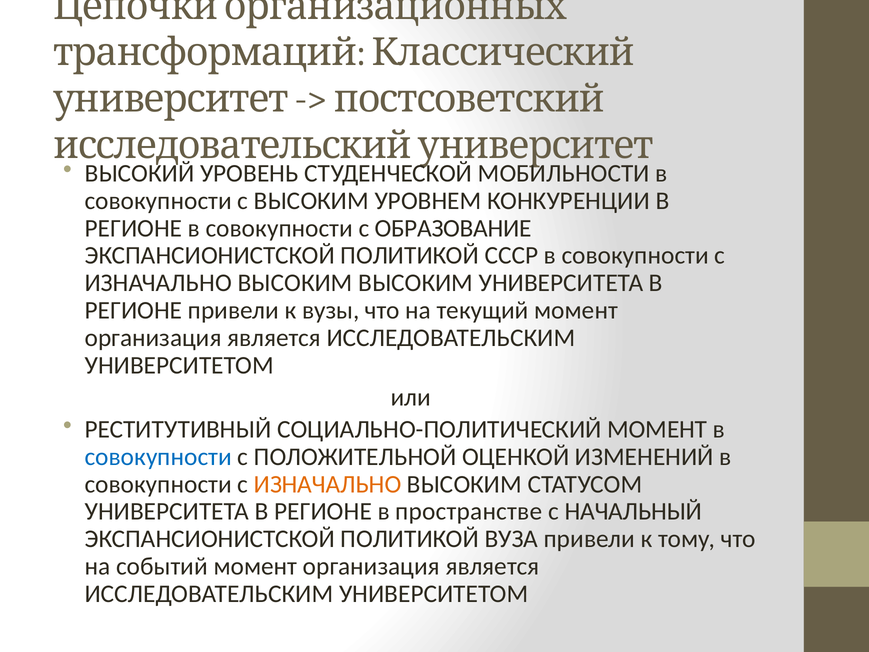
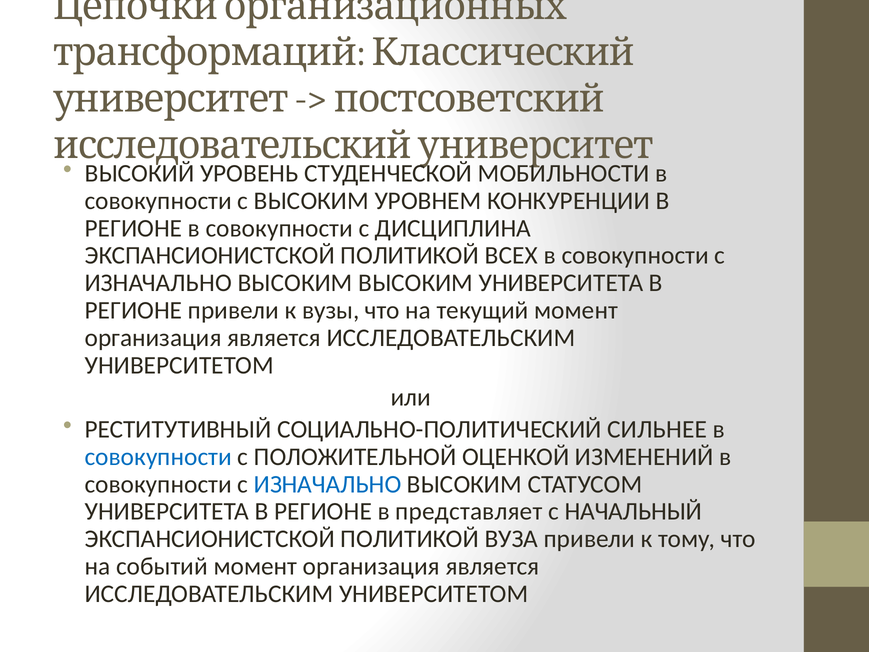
ОБРАЗОВАНИЕ: ОБРАЗОВАНИЕ -> ДИСЦИПЛИНА
СССР: СССР -> ВСЕХ
СОЦИАЛЬНО-ПОЛИТИЧЕСКИЙ МОМЕНТ: МОМЕНТ -> СИЛЬНЕЕ
ИЗНАЧАЛЬНО at (328, 484) colour: orange -> blue
пространстве: пространстве -> представляет
